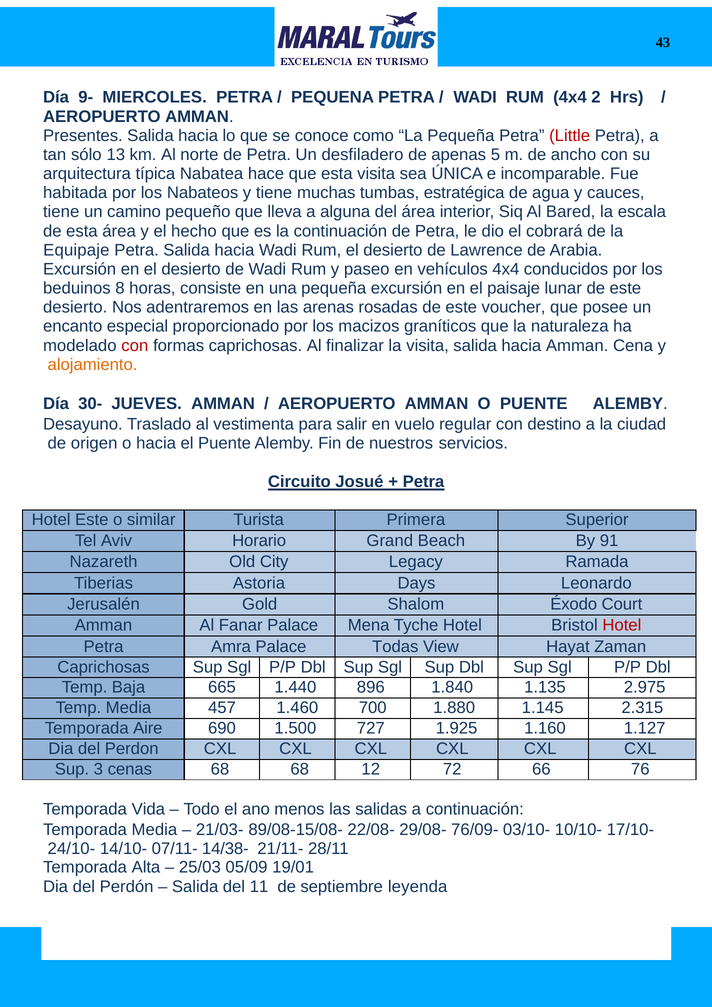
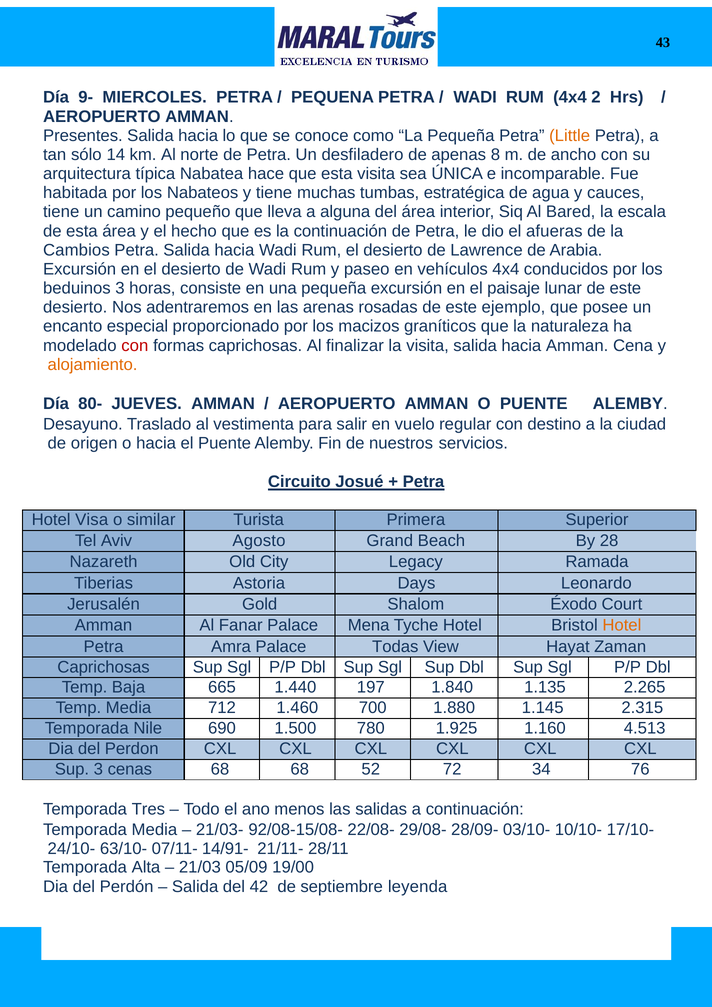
Little colour: red -> orange
13: 13 -> 14
5: 5 -> 8
cobrará: cobrará -> afueras
Equipaje: Equipaje -> Cambios
beduinos 8: 8 -> 3
voucher: voucher -> ejemplo
30-: 30- -> 80-
Hotel Este: Este -> Visa
Horario: Horario -> Agosto
91: 91 -> 28
Hotel at (622, 626) colour: red -> orange
896: 896 -> 197
2.975: 2.975 -> 2.265
457: 457 -> 712
Aire: Aire -> Nile
727: 727 -> 780
1.127: 1.127 -> 4.513
12: 12 -> 52
66: 66 -> 34
Vida: Vida -> Tres
89/08-15/08-: 89/08-15/08- -> 92/08-15/08-
76/09-: 76/09- -> 28/09-
14/10-: 14/10- -> 63/10-
14/38-: 14/38- -> 14/91-
25/03: 25/03 -> 21/03
19/01: 19/01 -> 19/00
11: 11 -> 42
